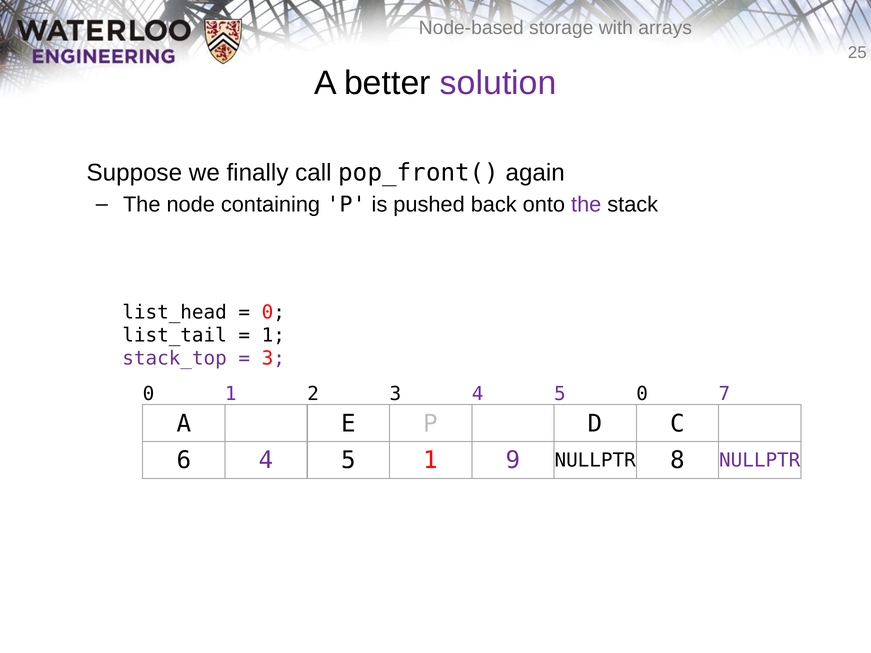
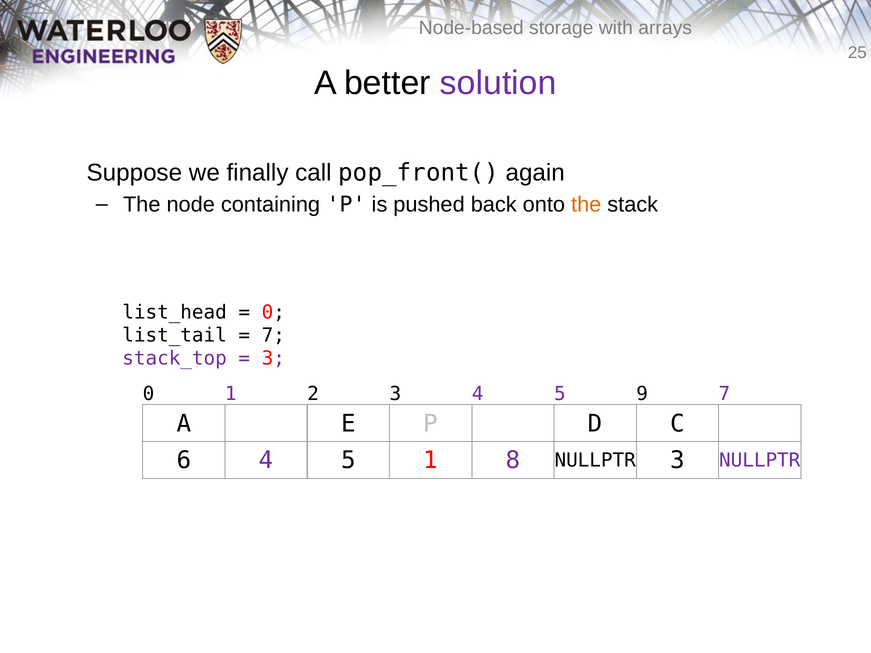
the at (586, 205) colour: purple -> orange
1 at (273, 336): 1 -> 7
5 0: 0 -> 9
9: 9 -> 8
NULLPTR 8: 8 -> 3
